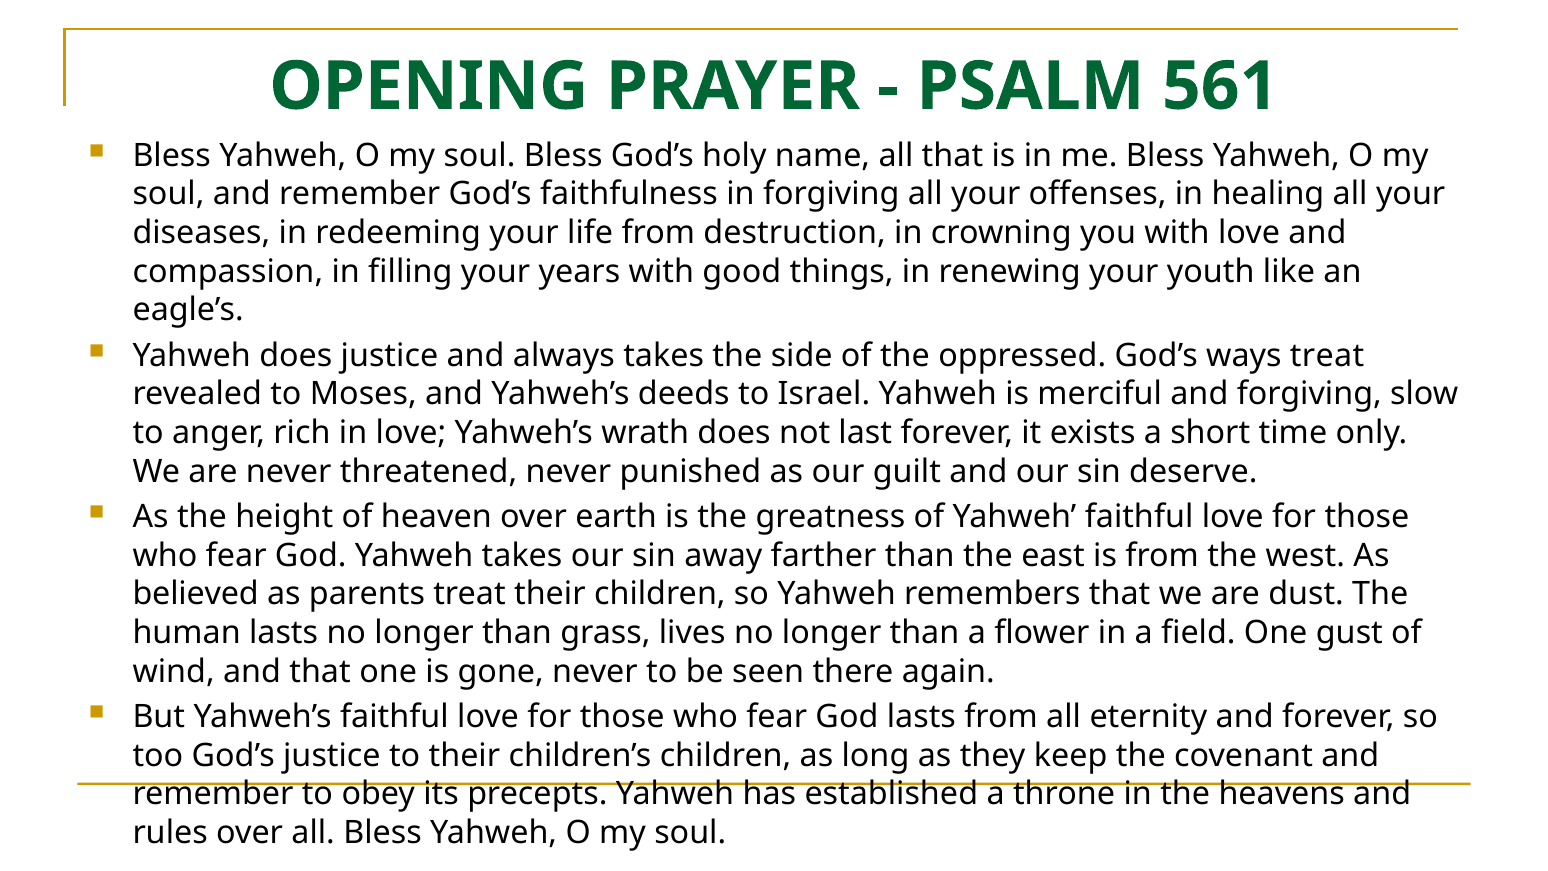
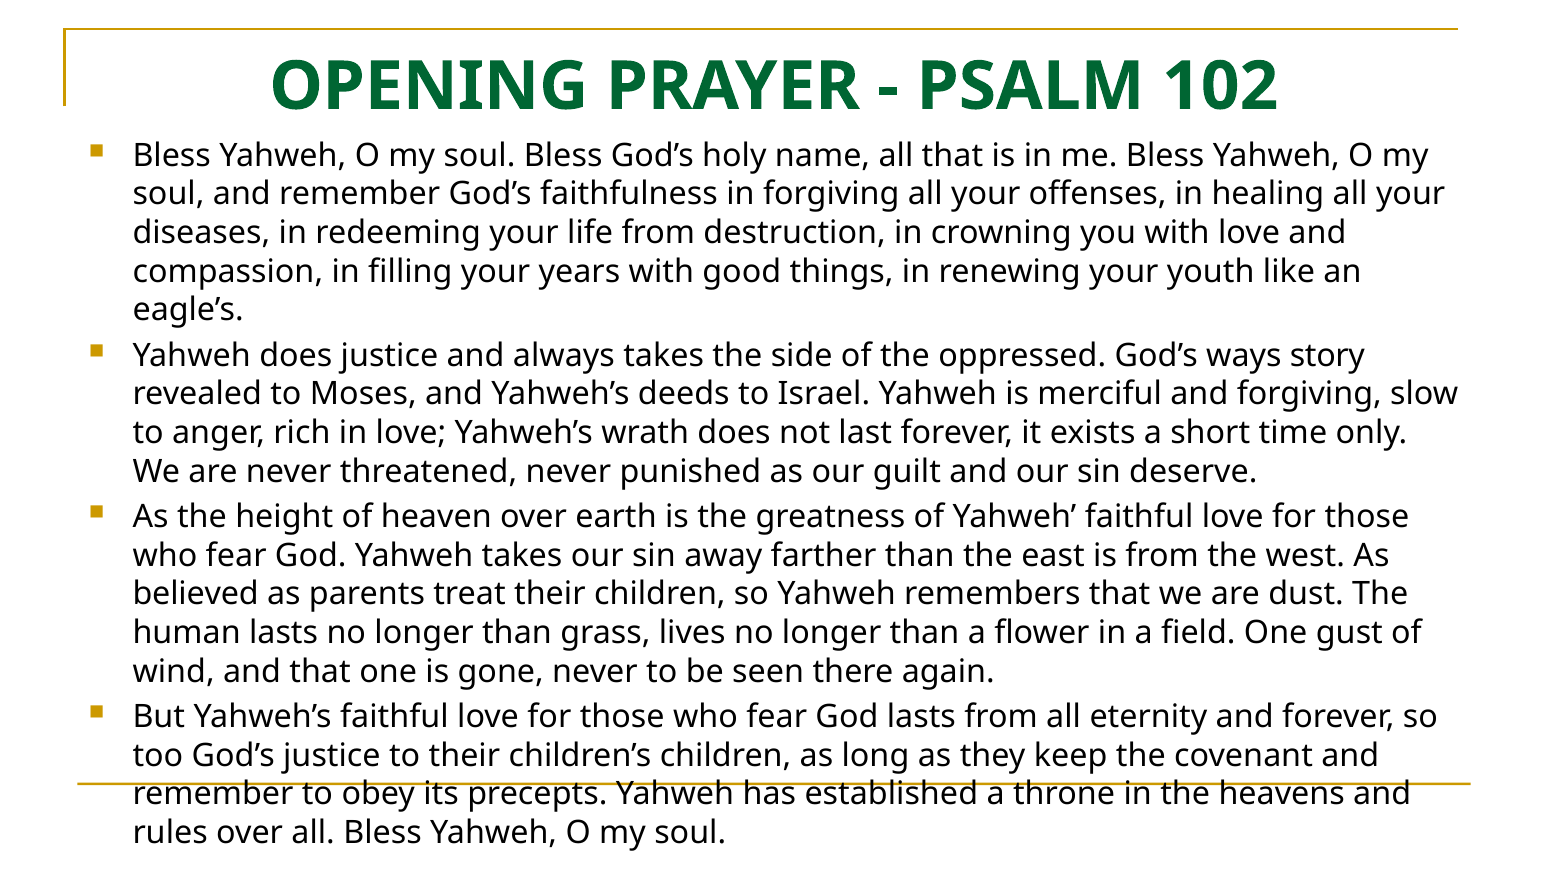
561: 561 -> 102
ways treat: treat -> story
